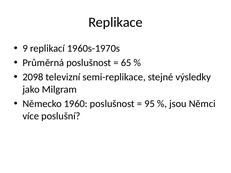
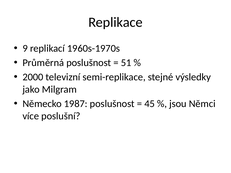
65: 65 -> 51
2098: 2098 -> 2000
1960: 1960 -> 1987
95: 95 -> 45
